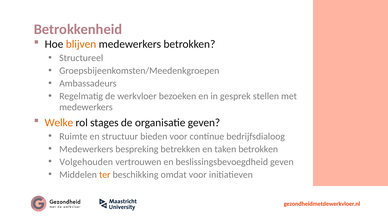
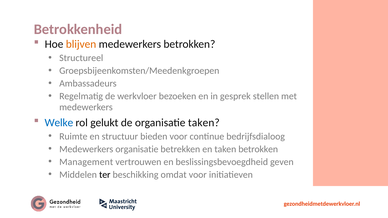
Welke colour: orange -> blue
stages: stages -> gelukt
organisatie geven: geven -> taken
Medewerkers bespreking: bespreking -> organisatie
Volgehouden: Volgehouden -> Management
ter colour: orange -> black
